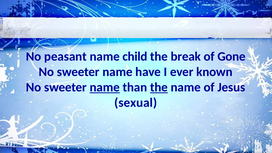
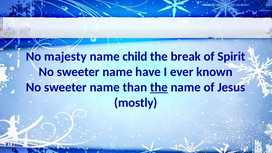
peasant: peasant -> majesty
Gone: Gone -> Spirit
name at (105, 87) underline: present -> none
sexual: sexual -> mostly
